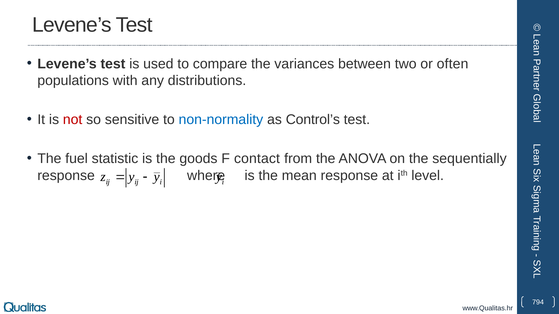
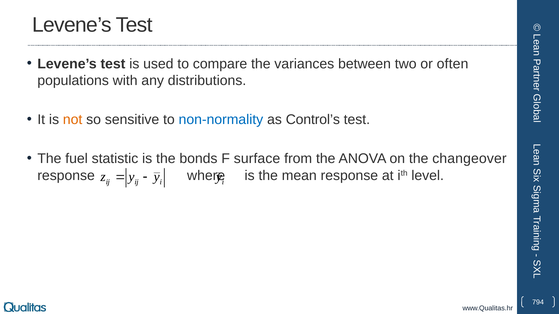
not colour: red -> orange
goods: goods -> bonds
contact: contact -> surface
sequentially: sequentially -> changeover
